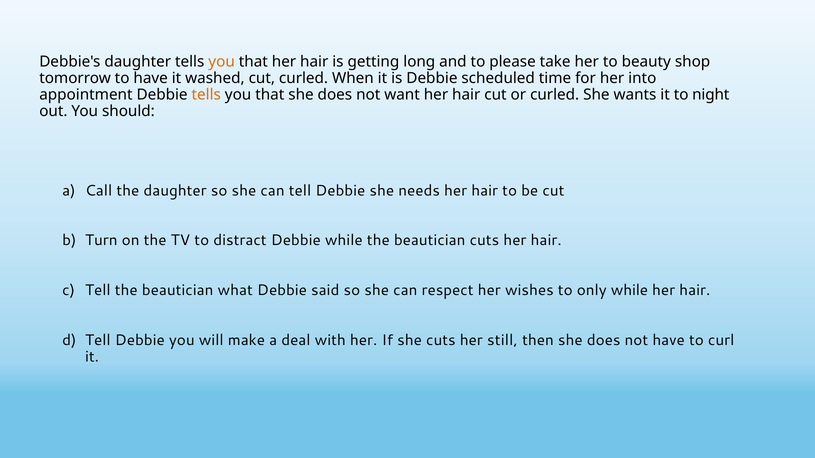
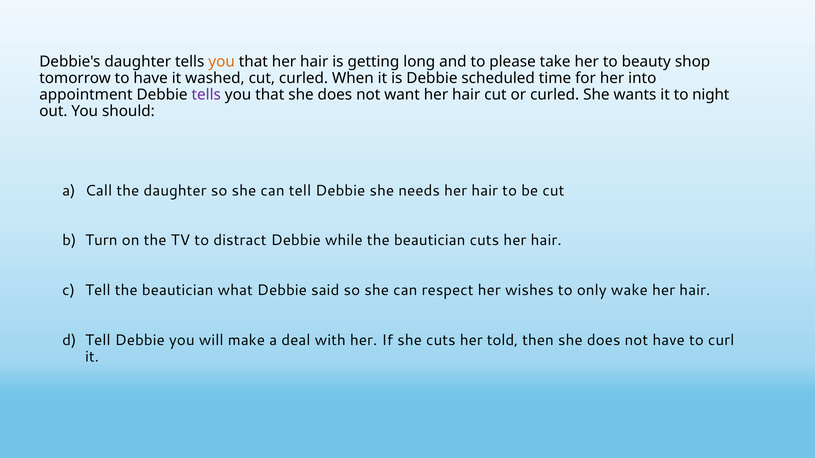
tells at (206, 95) colour: orange -> purple
only while: while -> wake
still: still -> told
